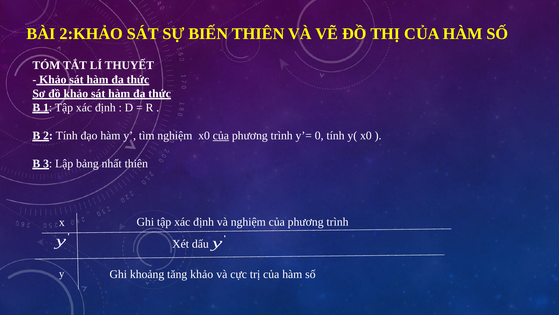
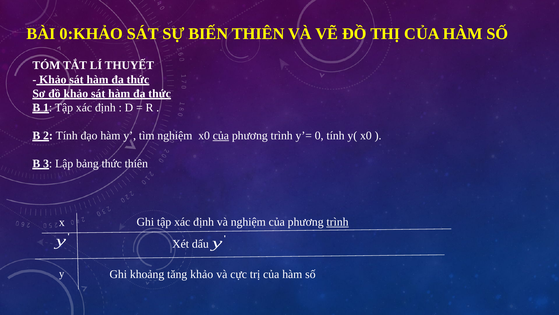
2:KHẢO: 2:KHẢO -> 0:KHẢO
bảng nhất: nhất -> thức
trình at (338, 222) underline: none -> present
